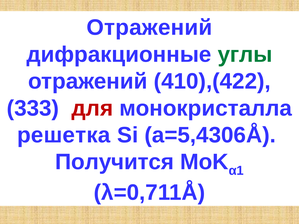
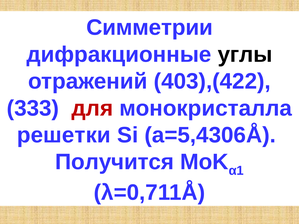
Отражений at (149, 28): Отражений -> Симметрии
углы colour: green -> black
410),(422: 410),(422 -> 403),(422
решетка: решетка -> решетки
